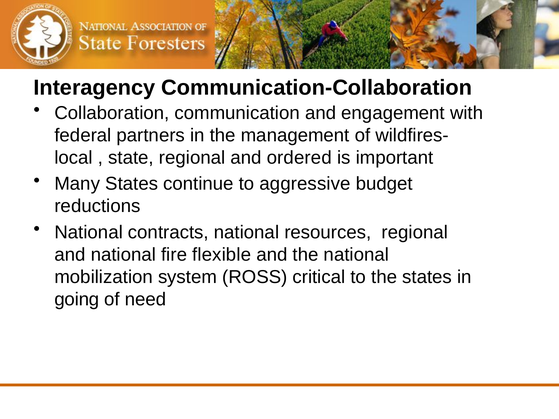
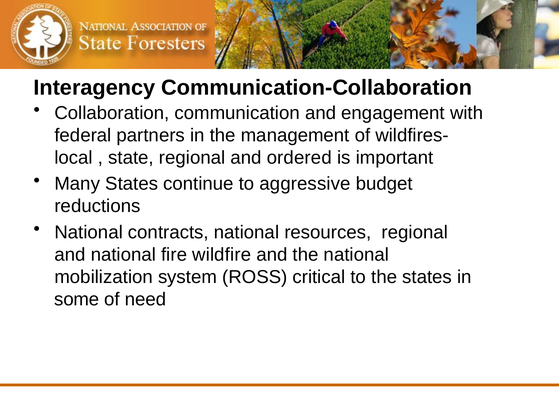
flexible: flexible -> wildfire
going: going -> some
